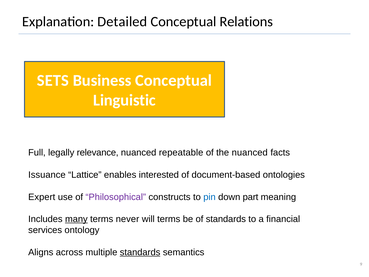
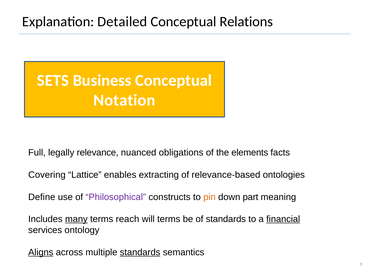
Linguistic: Linguistic -> Notation
repeatable: repeatable -> obligations
the nuanced: nuanced -> elements
Issuance: Issuance -> Covering
interested: interested -> extracting
document-based: document-based -> relevance-based
Expert: Expert -> Define
pin colour: blue -> orange
never: never -> reach
financial underline: none -> present
Aligns underline: none -> present
